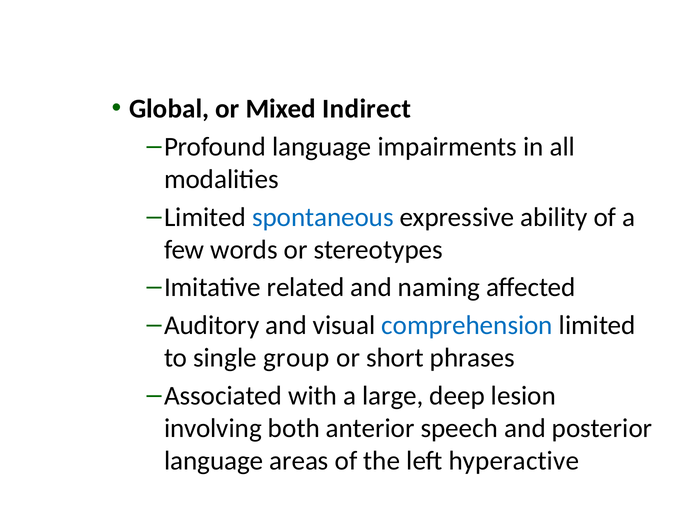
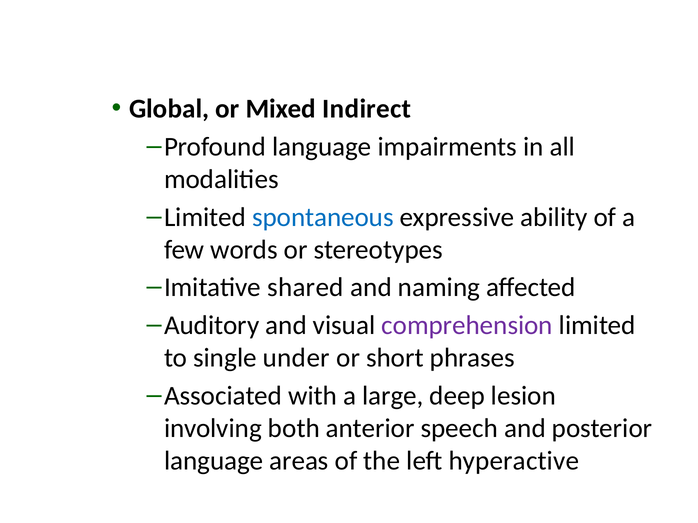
related: related -> shared
comprehension colour: blue -> purple
group: group -> under
